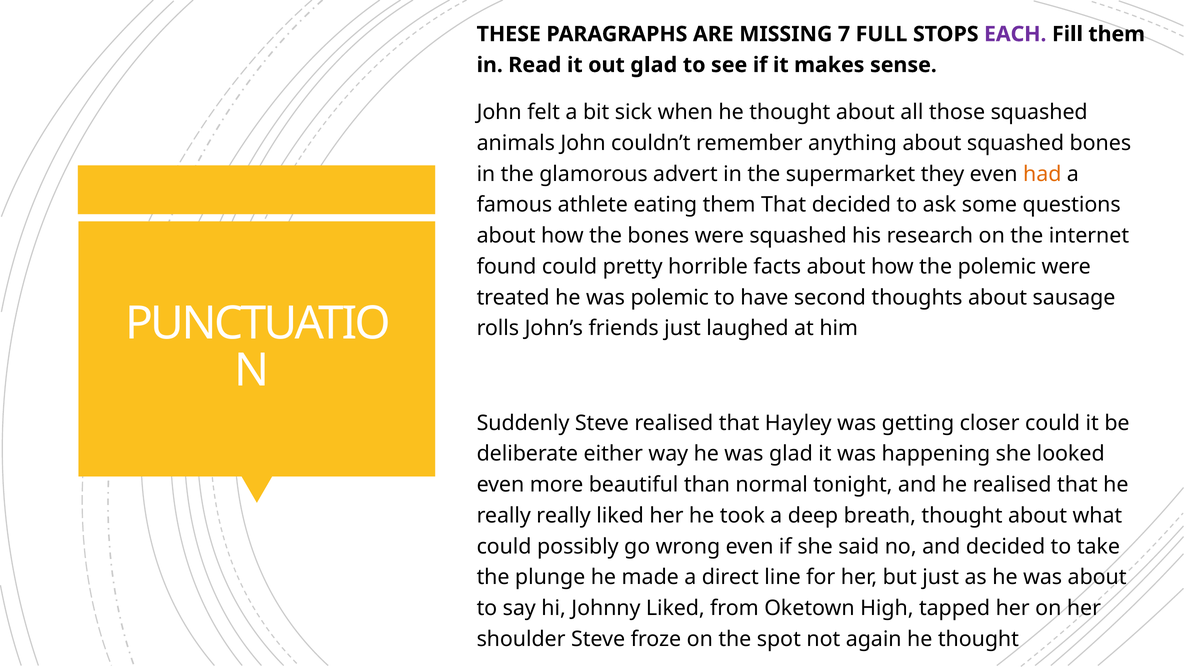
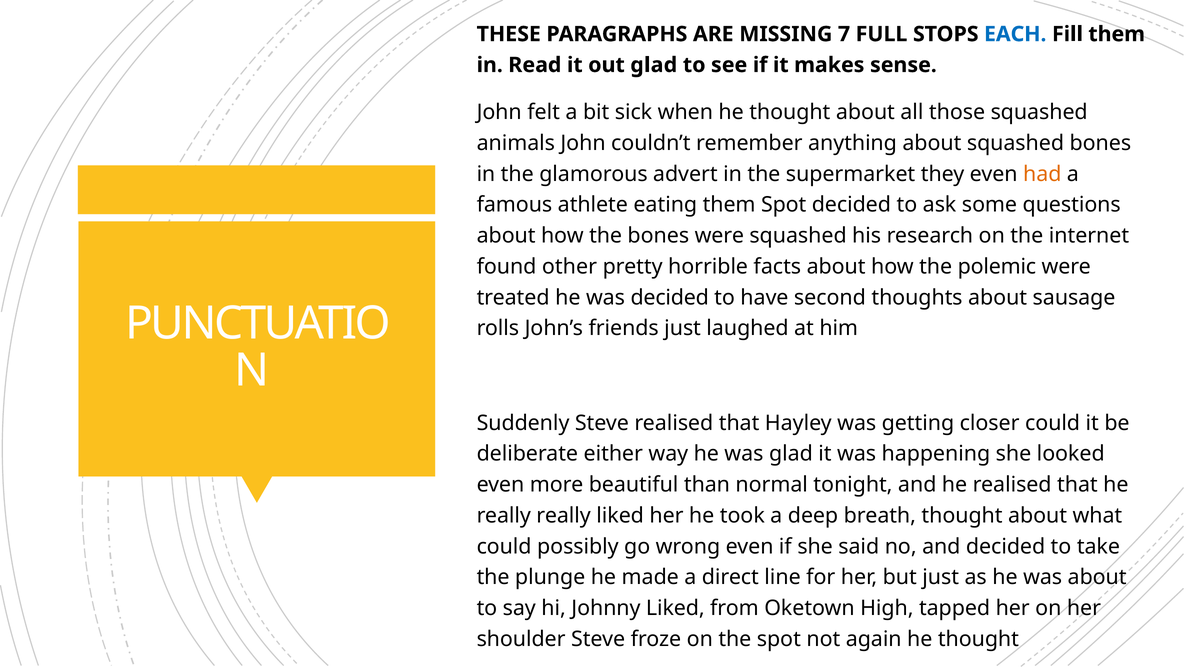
EACH colour: purple -> blue
them That: That -> Spot
found could: could -> other
was polemic: polemic -> decided
